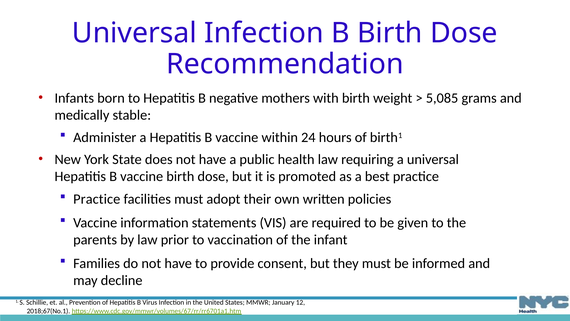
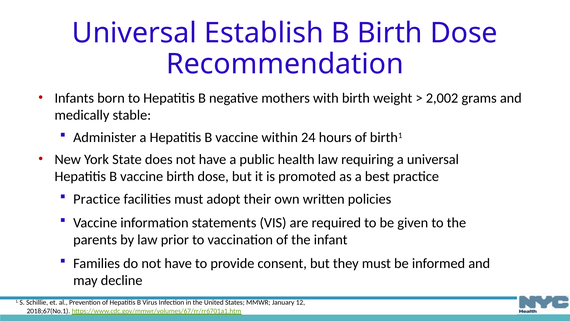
Universal Infection: Infection -> Establish
5,085: 5,085 -> 2,002
